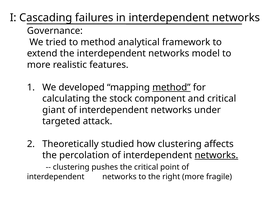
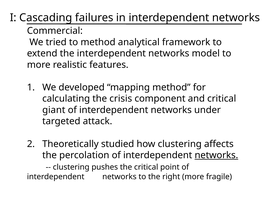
Governance: Governance -> Commercial
method at (171, 87) underline: present -> none
stock: stock -> crisis
